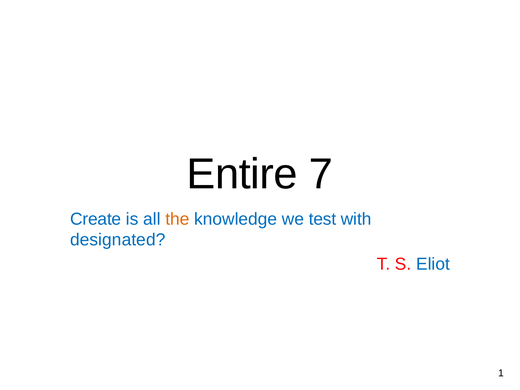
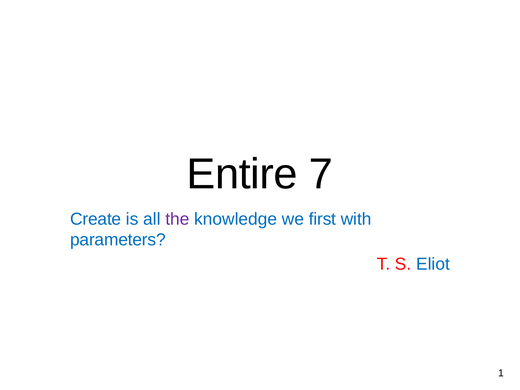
the colour: orange -> purple
test: test -> first
designated: designated -> parameters
